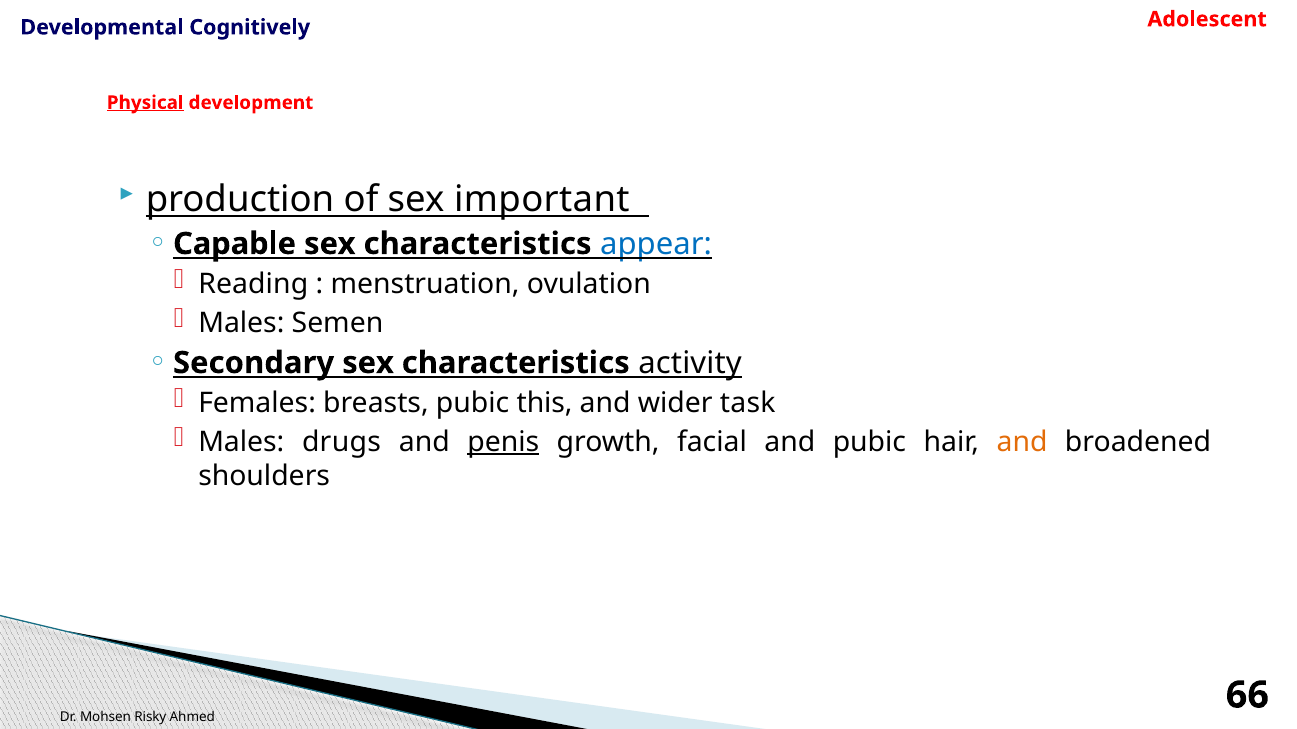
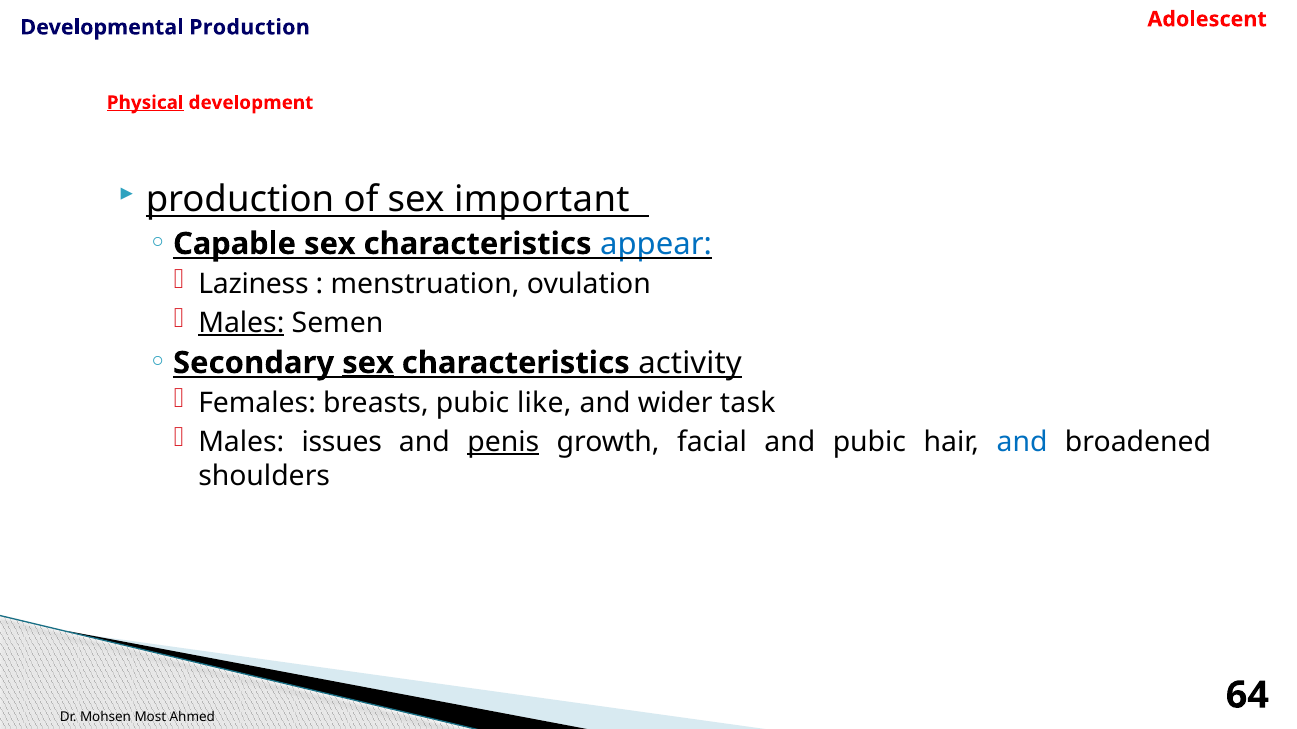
Developmental Cognitively: Cognitively -> Production
Reading: Reading -> Laziness
Males at (241, 323) underline: none -> present
sex at (368, 363) underline: none -> present
this: this -> like
drugs: drugs -> issues
and at (1022, 442) colour: orange -> blue
Risky: Risky -> Most
66: 66 -> 64
